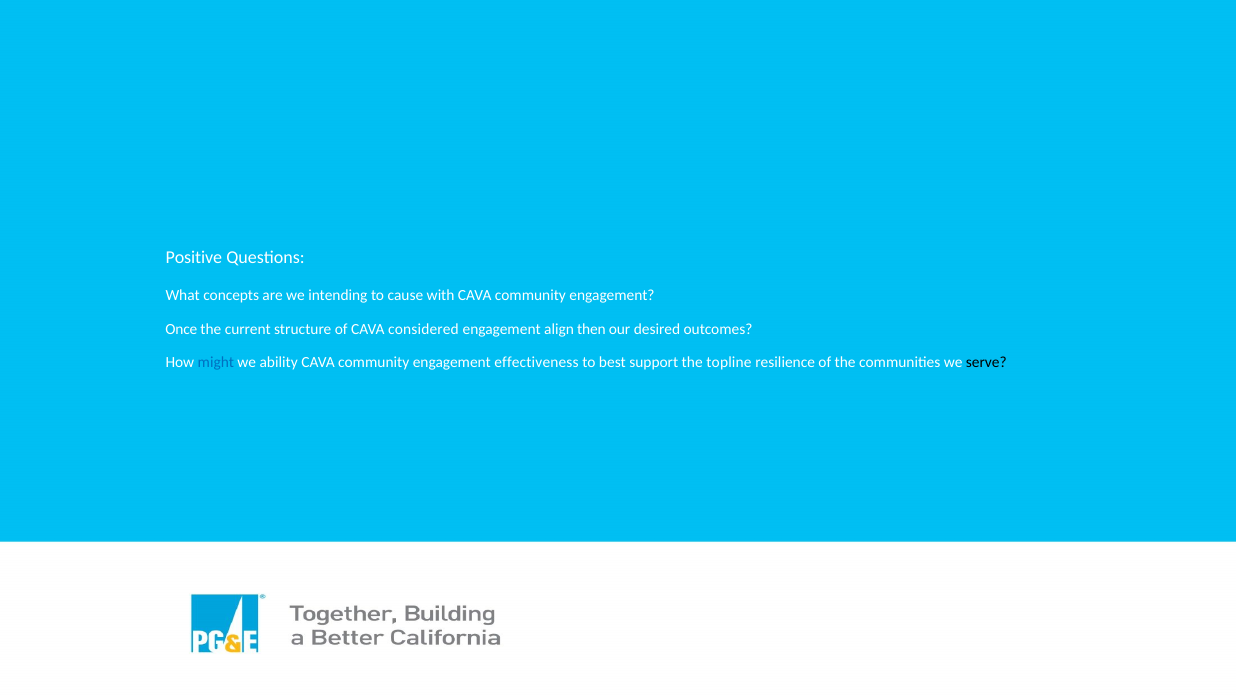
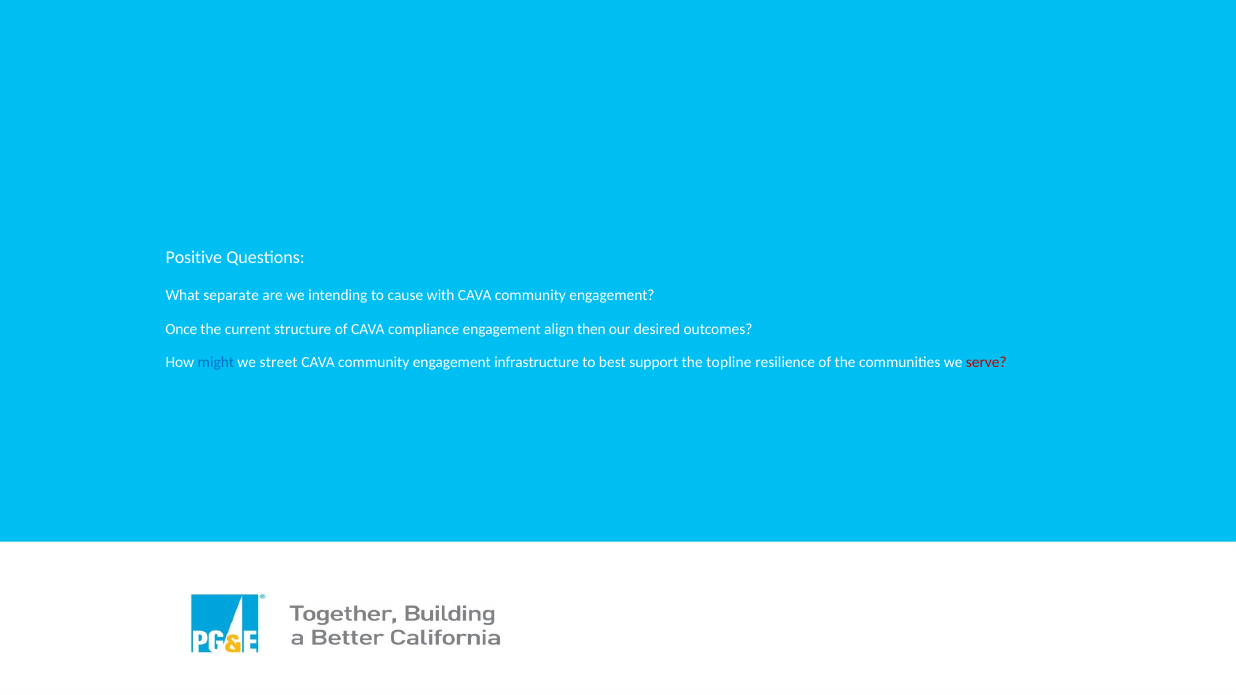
concepts: concepts -> separate
considered: considered -> compliance
ability: ability -> street
effectiveness: effectiveness -> infrastructure
serve colour: black -> red
